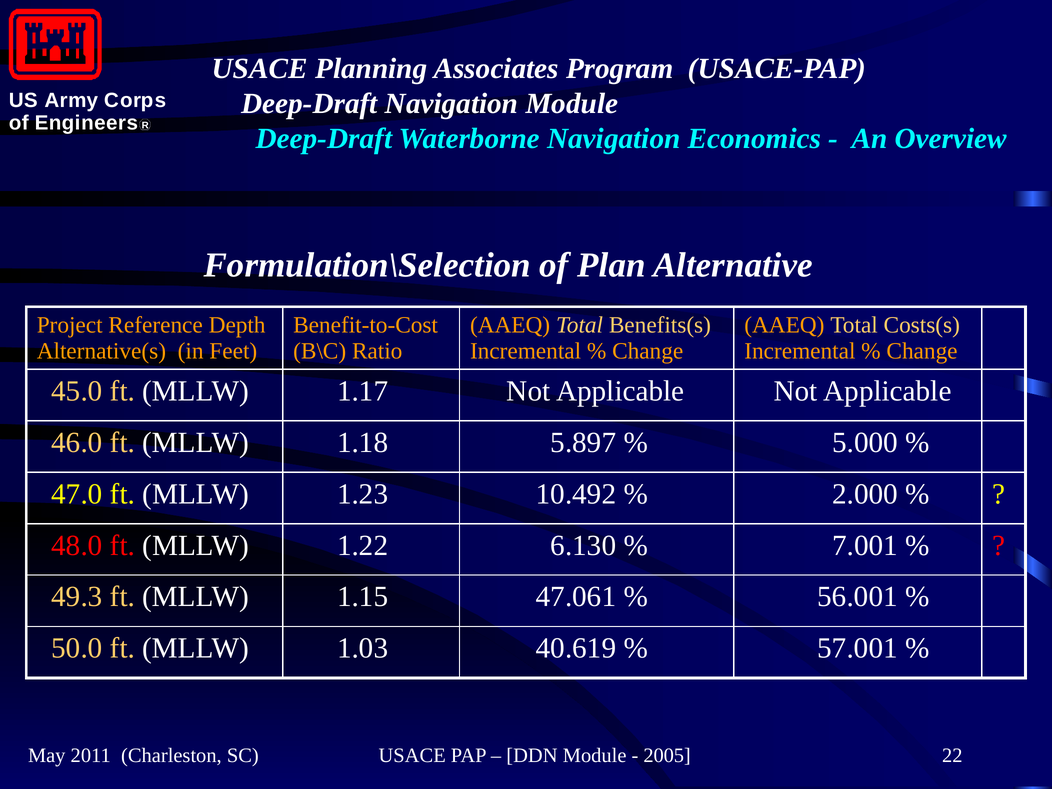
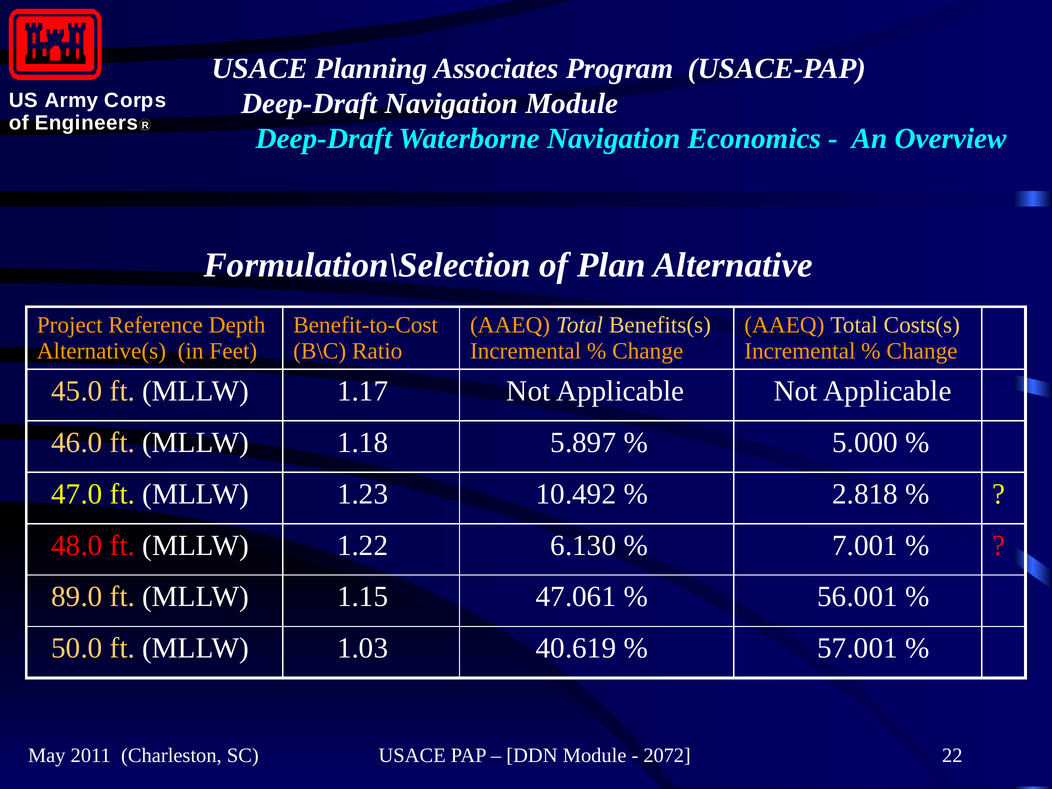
2.000: 2.000 -> 2.818
49.3: 49.3 -> 89.0
2005: 2005 -> 2072
